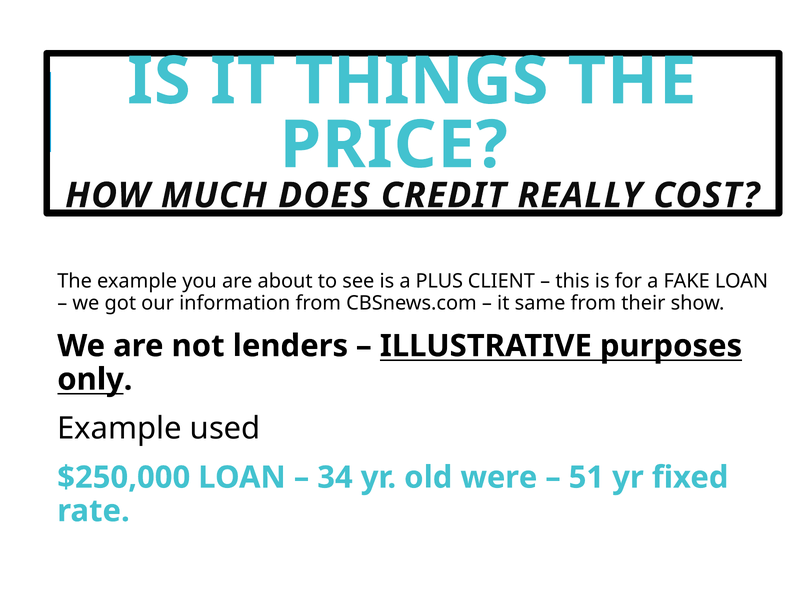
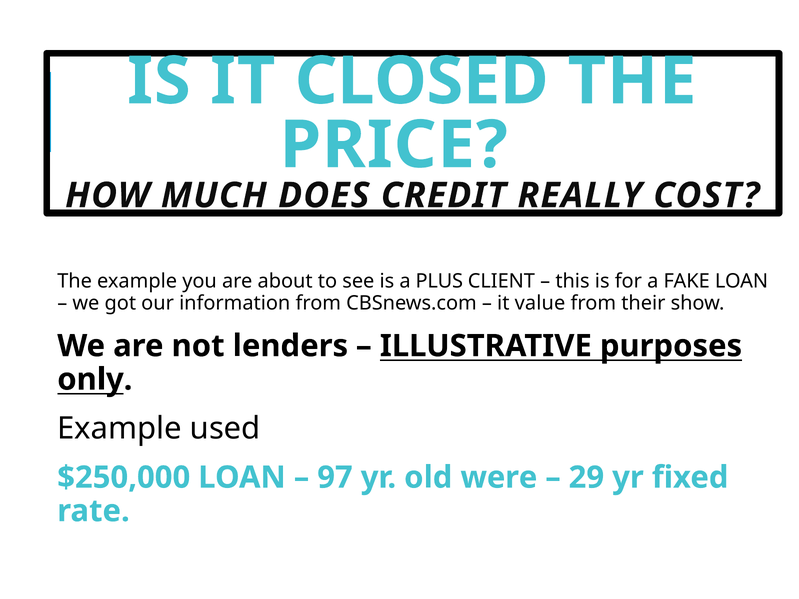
THINGS: THINGS -> CLOSED
same: same -> value
34: 34 -> 97
51: 51 -> 29
